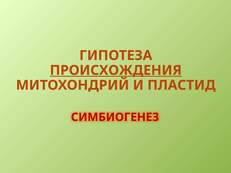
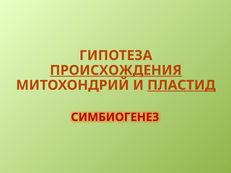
ПЛАСТИД underline: none -> present
